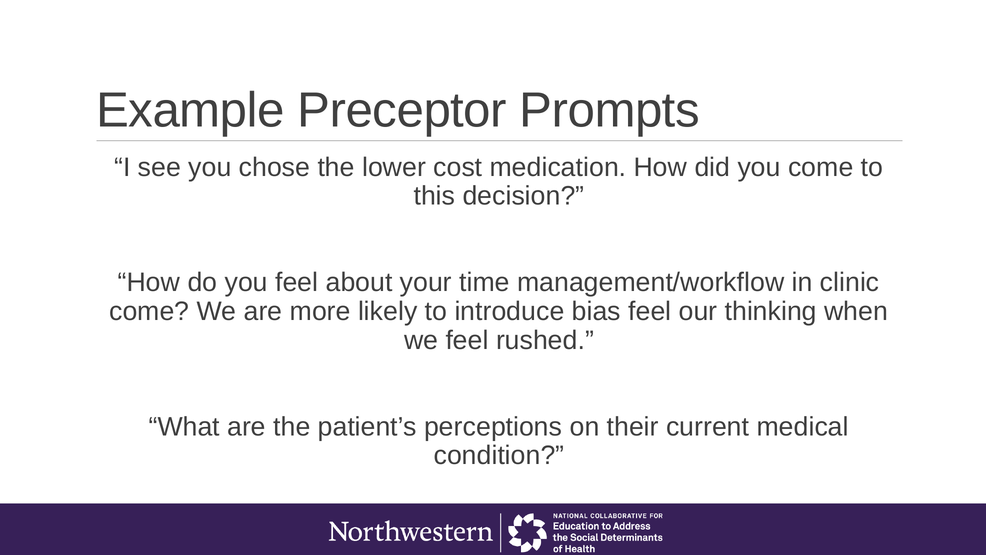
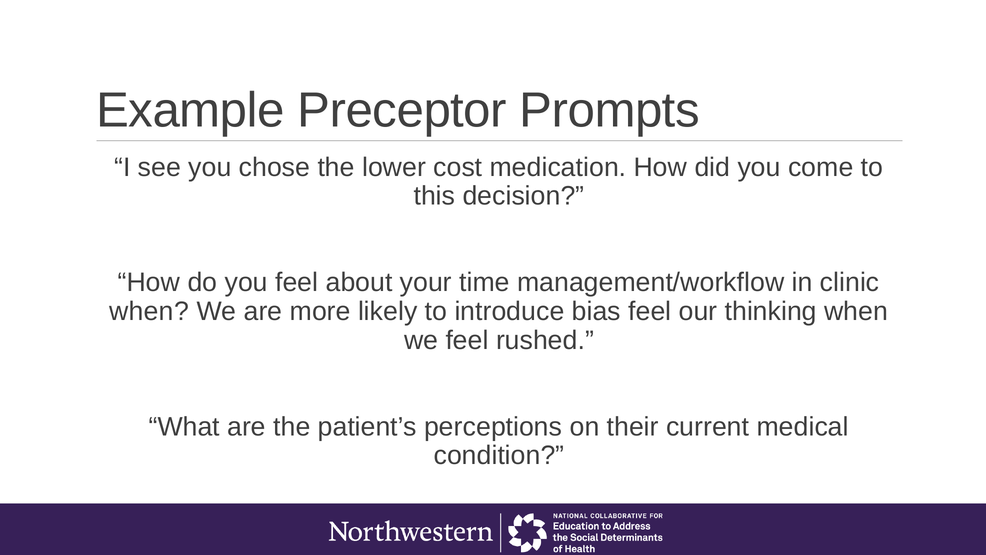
come at (149, 311): come -> when
